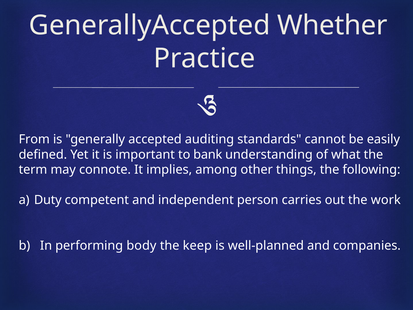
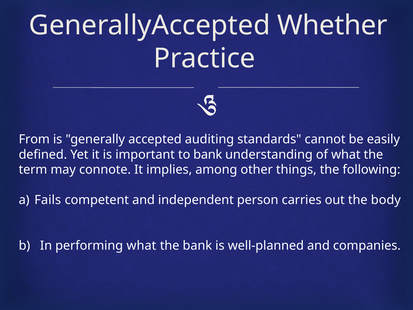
Duty: Duty -> Fails
work: work -> body
performing body: body -> what
the keep: keep -> bank
